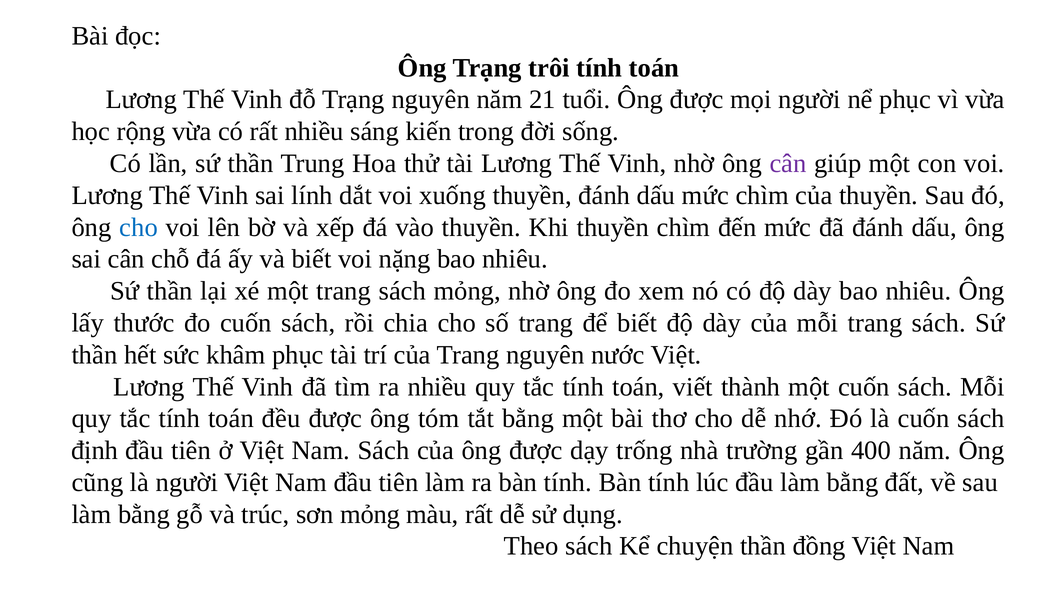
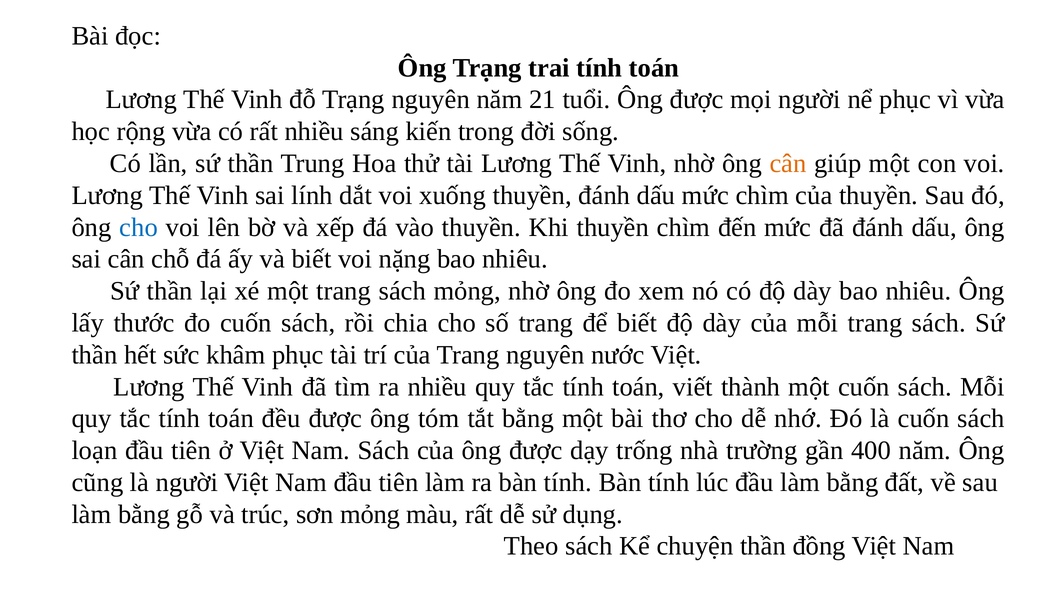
trôi: trôi -> trai
cân at (788, 164) colour: purple -> orange
định: định -> loạn
